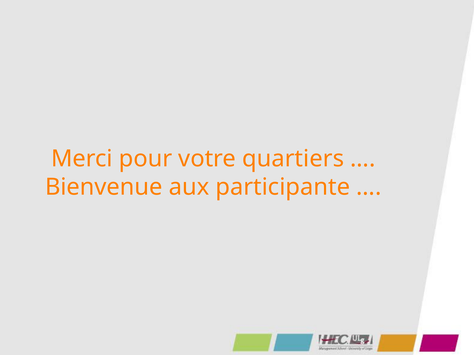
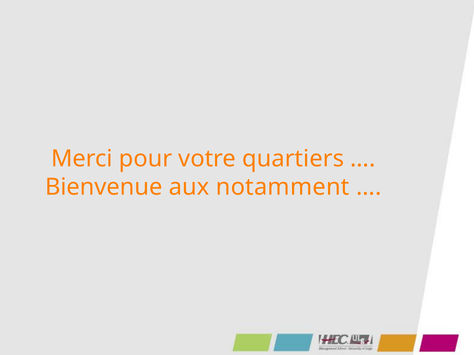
participante: participante -> notamment
